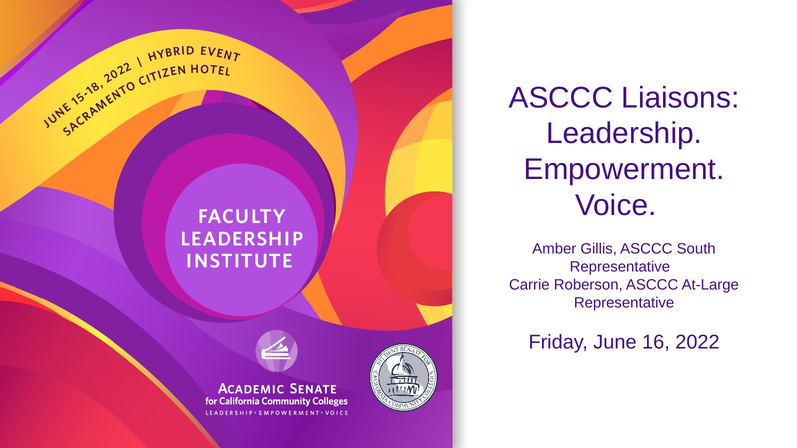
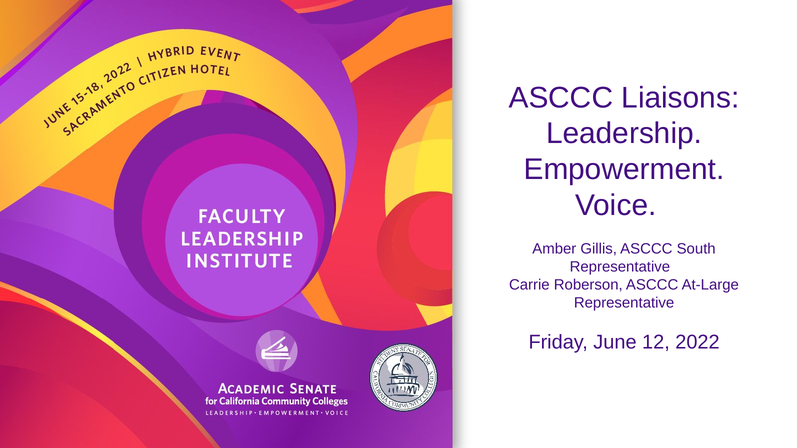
16: 16 -> 12
